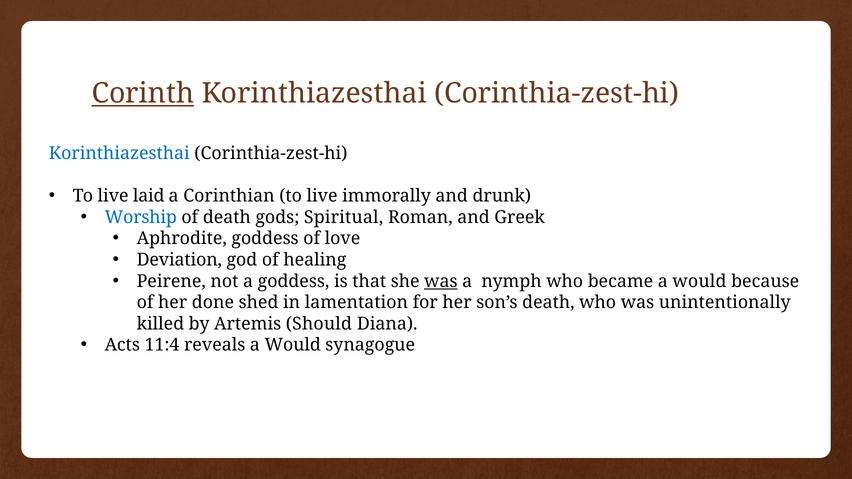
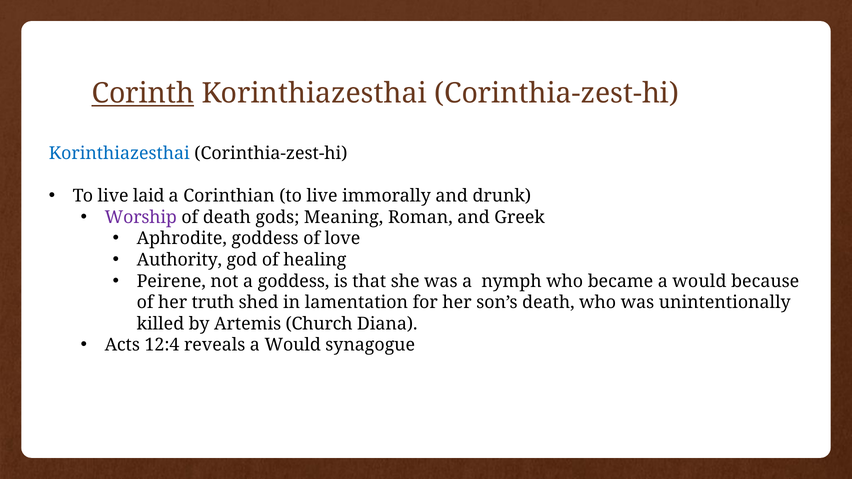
Worship colour: blue -> purple
Spiritual: Spiritual -> Meaning
Deviation: Deviation -> Authority
was at (441, 281) underline: present -> none
done: done -> truth
Should: Should -> Church
11:4: 11:4 -> 12:4
